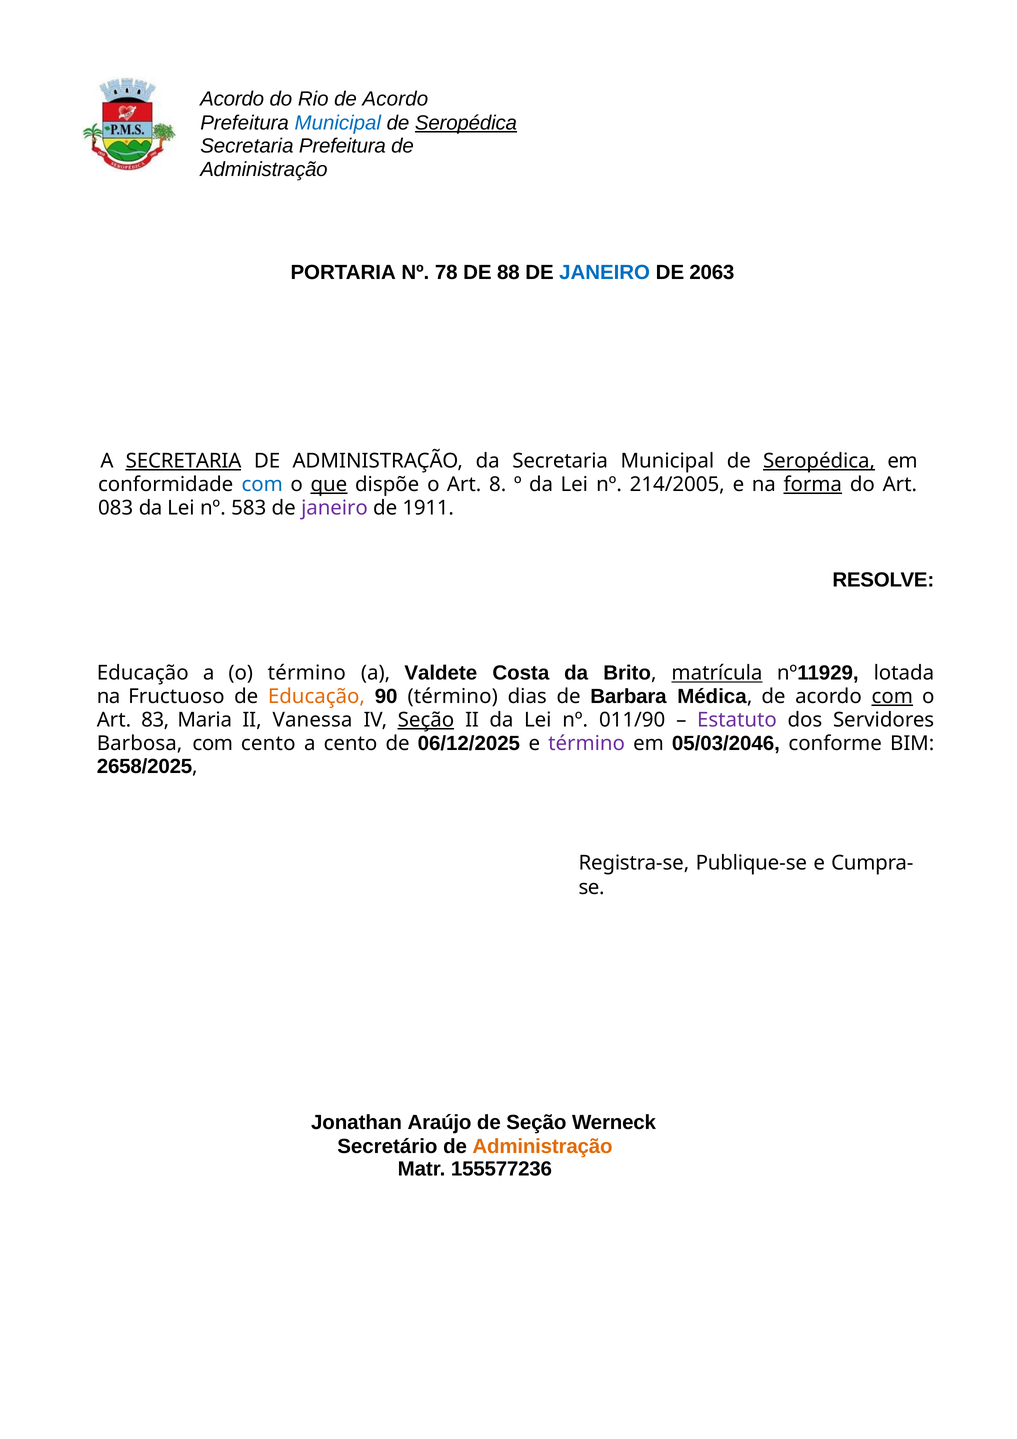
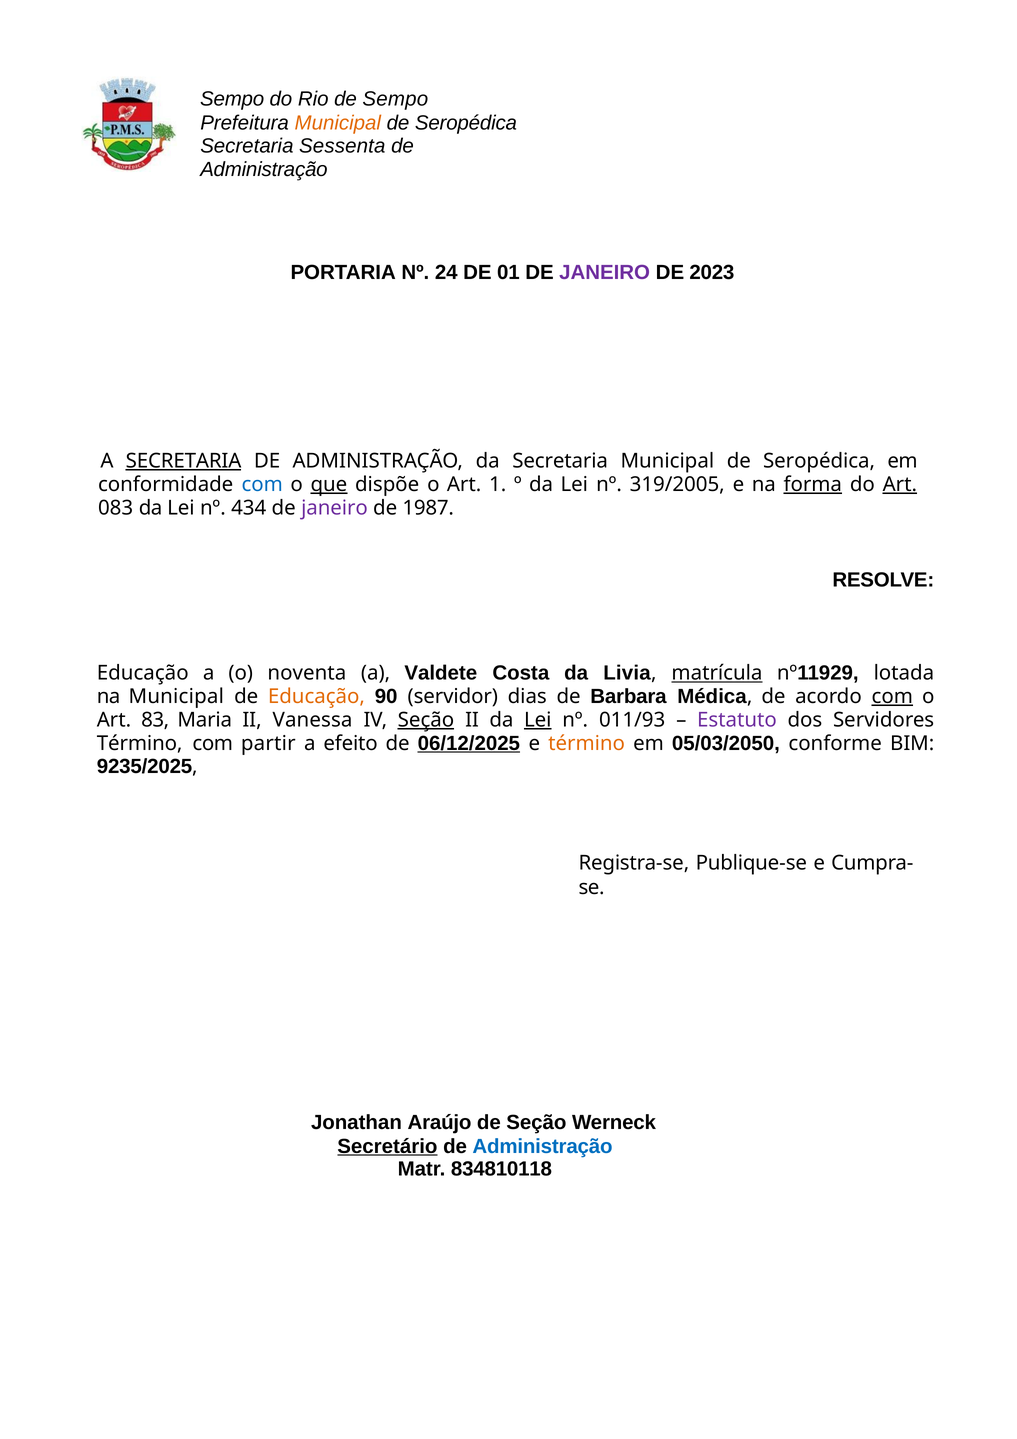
Acordo at (232, 99): Acordo -> Sempo
Rio de Acordo: Acordo -> Sempo
Municipal at (338, 123) colour: blue -> orange
Seropédica at (466, 123) underline: present -> none
Secretaria Prefeitura: Prefeitura -> Sessenta
78: 78 -> 24
88: 88 -> 01
JANEIRO at (605, 273) colour: blue -> purple
2063: 2063 -> 2023
Seropédica at (819, 461) underline: present -> none
8: 8 -> 1
214/2005: 214/2005 -> 319/2005
Art at (900, 484) underline: none -> present
583: 583 -> 434
1911: 1911 -> 1987
o término: término -> noventa
Brito: Brito -> Livia
na Fructuoso: Fructuoso -> Municipal
90 término: término -> servidor
Lei at (538, 720) underline: none -> present
011/90: 011/90 -> 011/93
Barbosa at (140, 743): Barbosa -> Término
com cento: cento -> partir
a cento: cento -> efeito
06/12/2025 underline: none -> present
término at (587, 743) colour: purple -> orange
05/03/2046: 05/03/2046 -> 05/03/2050
2658/2025: 2658/2025 -> 9235/2025
Secretário underline: none -> present
Administração at (542, 1146) colour: orange -> blue
155577236: 155577236 -> 834810118
